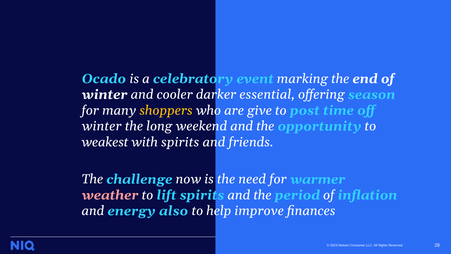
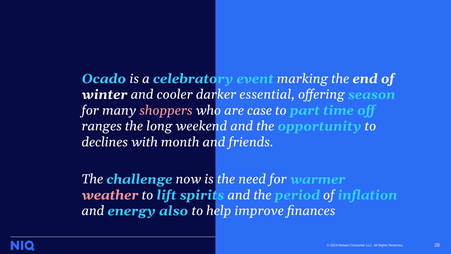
shoppers colour: yellow -> pink
give: give -> case
post: post -> part
winter at (102, 126): winter -> ranges
weakest: weakest -> declines
with spirits: spirits -> month
